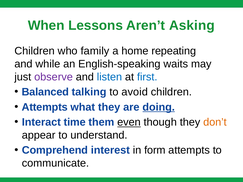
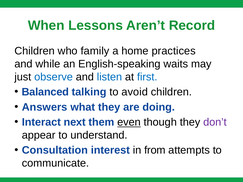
Asking: Asking -> Record
repeating: repeating -> practices
observe colour: purple -> blue
Attempts at (45, 107): Attempts -> Answers
doing underline: present -> none
time: time -> next
don’t colour: orange -> purple
Comprehend: Comprehend -> Consultation
form: form -> from
